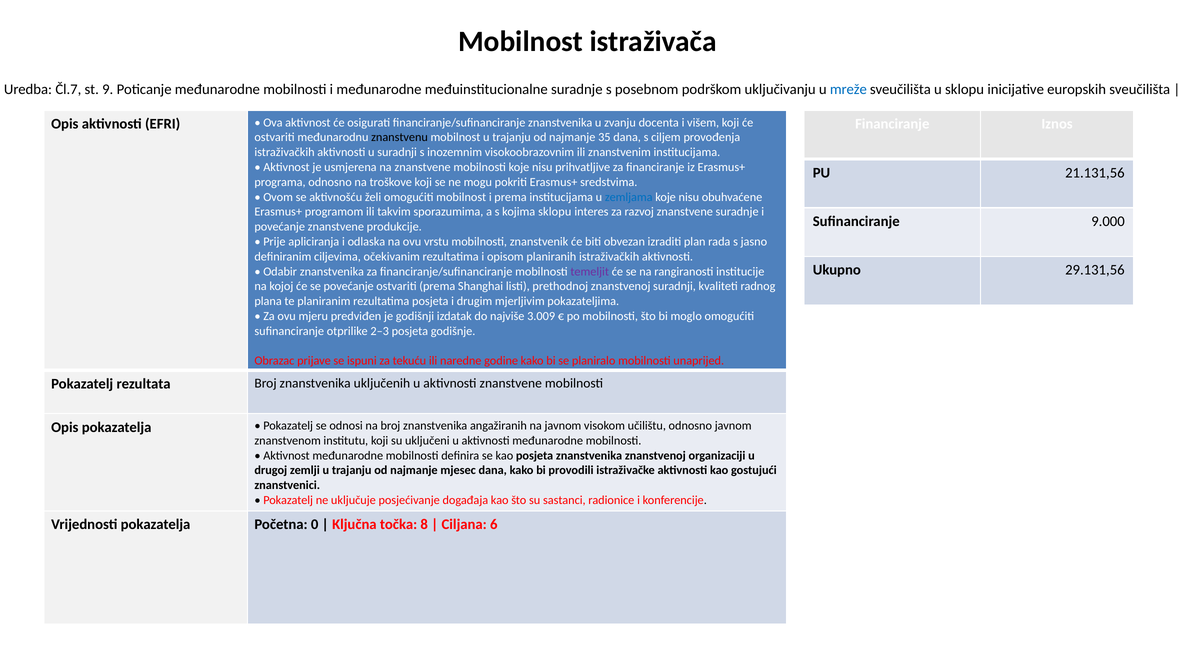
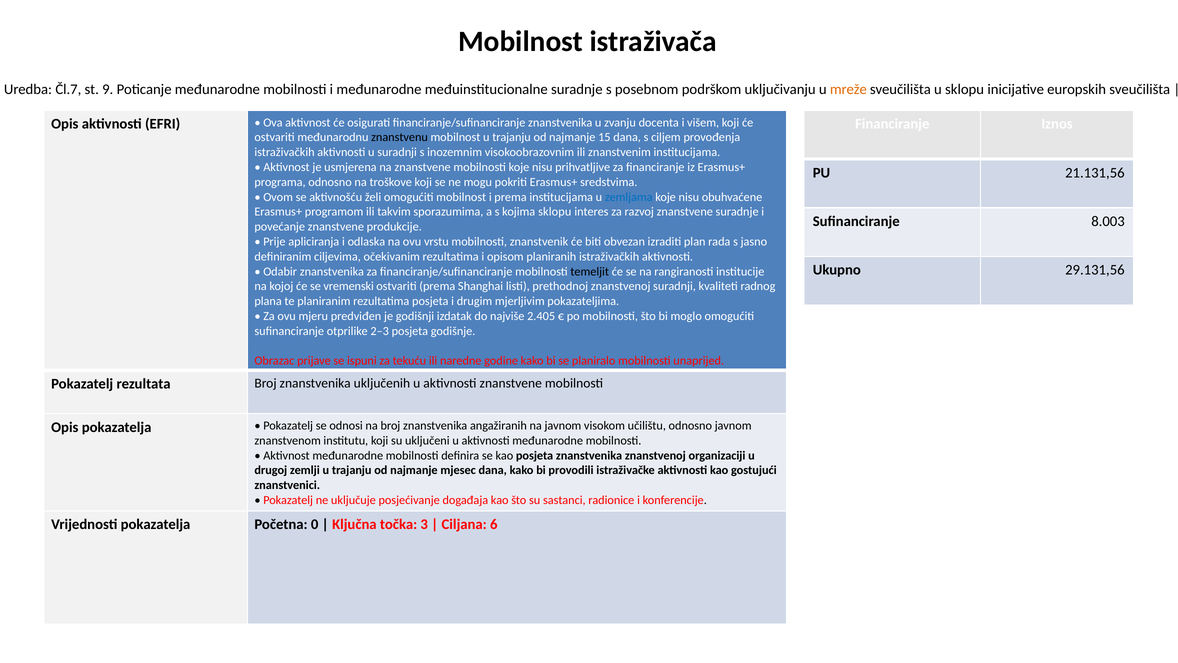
mreže colour: blue -> orange
35: 35 -> 15
9.000: 9.000 -> 8.003
temeljit colour: purple -> black
se povećanje: povećanje -> vremenski
3.009: 3.009 -> 2.405
8: 8 -> 3
